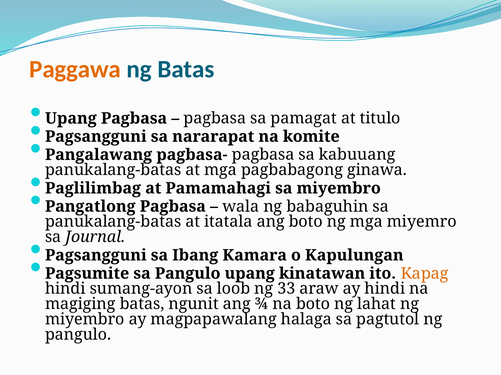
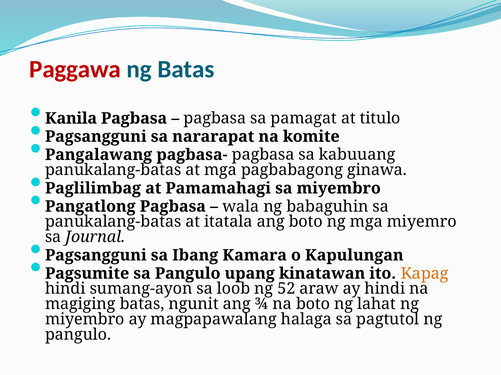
Paggawa colour: orange -> red
Upang at (71, 119): Upang -> Kanila
33: 33 -> 52
